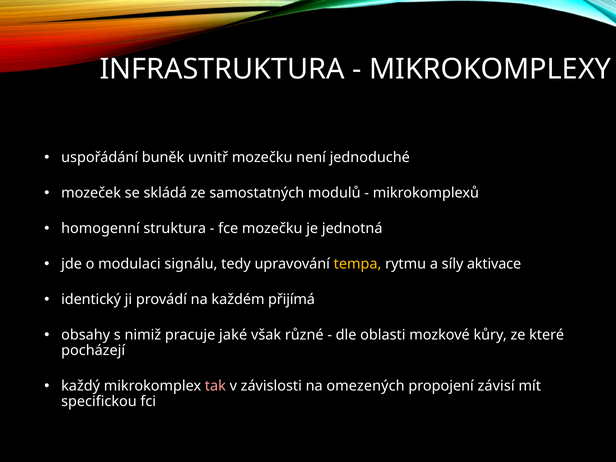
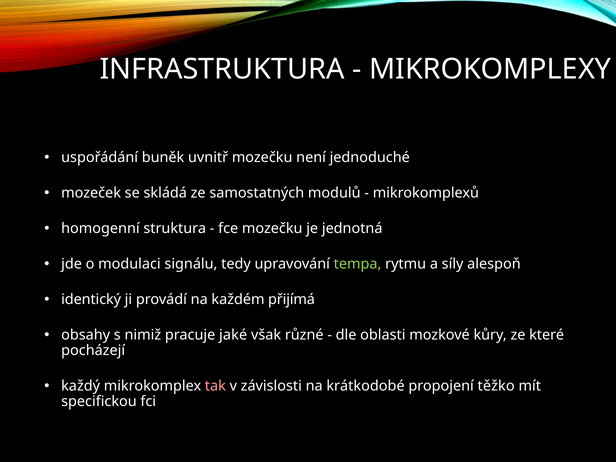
tempa colour: yellow -> light green
aktivace: aktivace -> alespoň
omezených: omezených -> krátkodobé
závisí: závisí -> těžko
